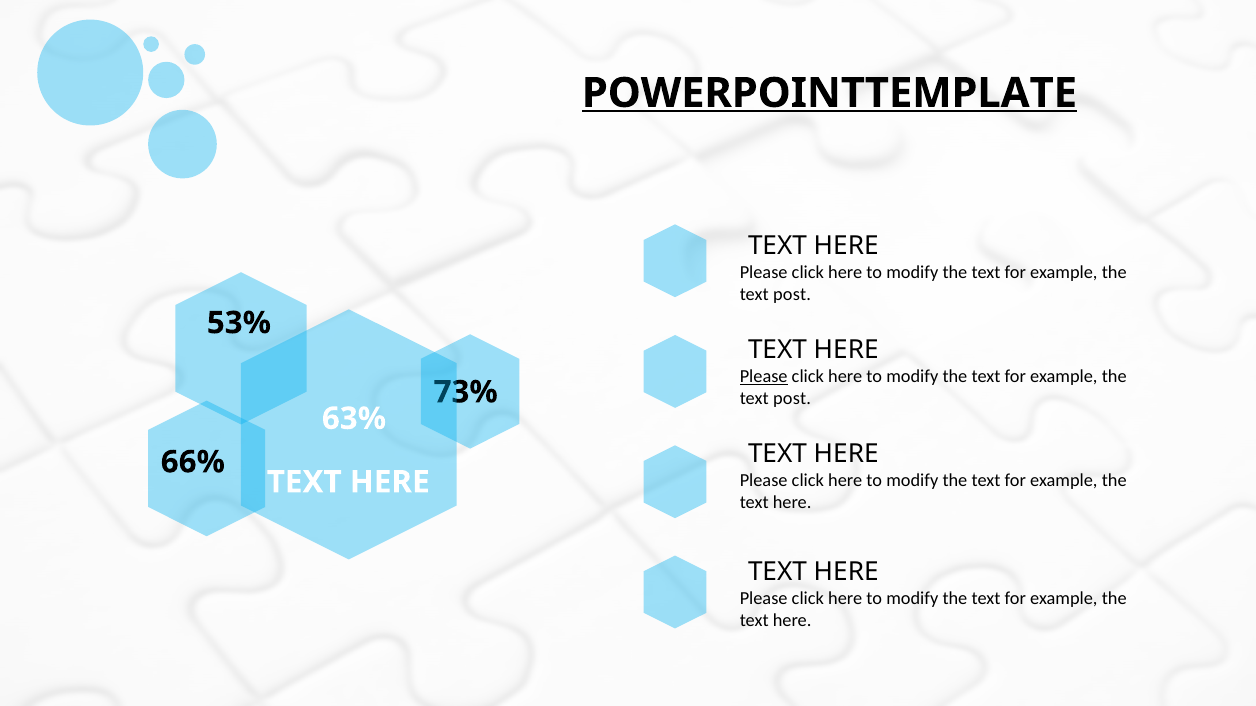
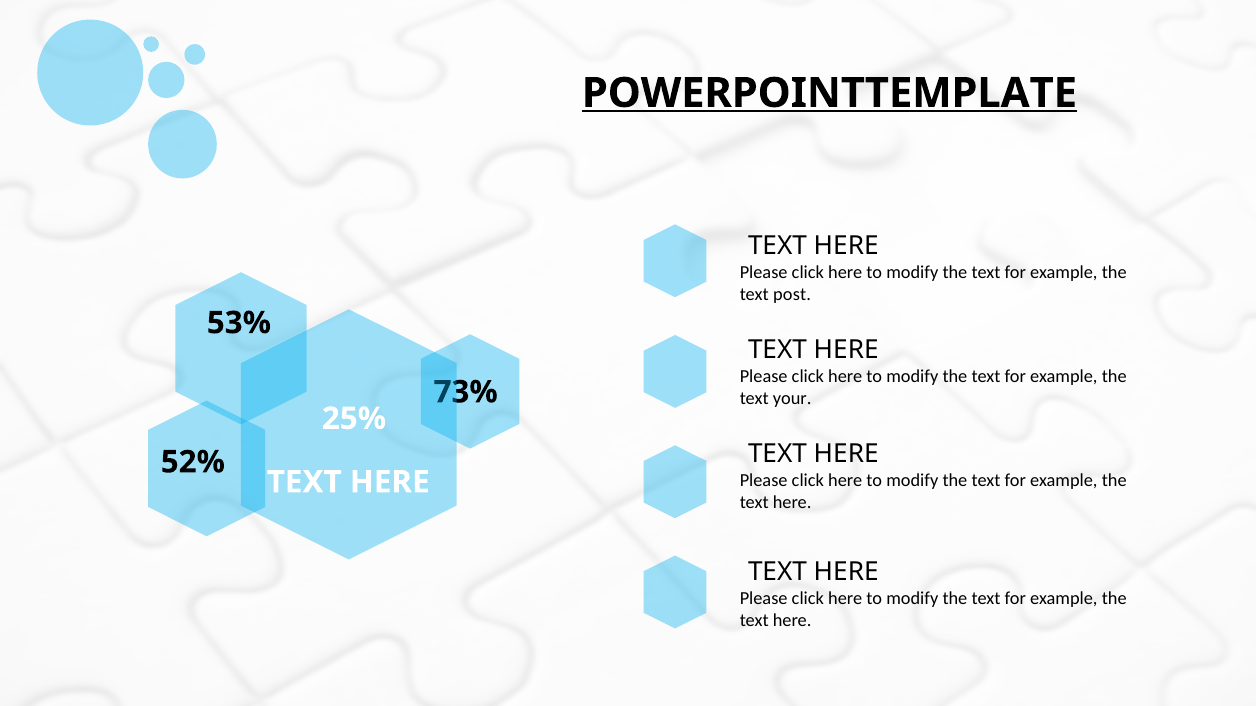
Please at (764, 377) underline: present -> none
post at (792, 399): post -> your
63%: 63% -> 25%
66%: 66% -> 52%
